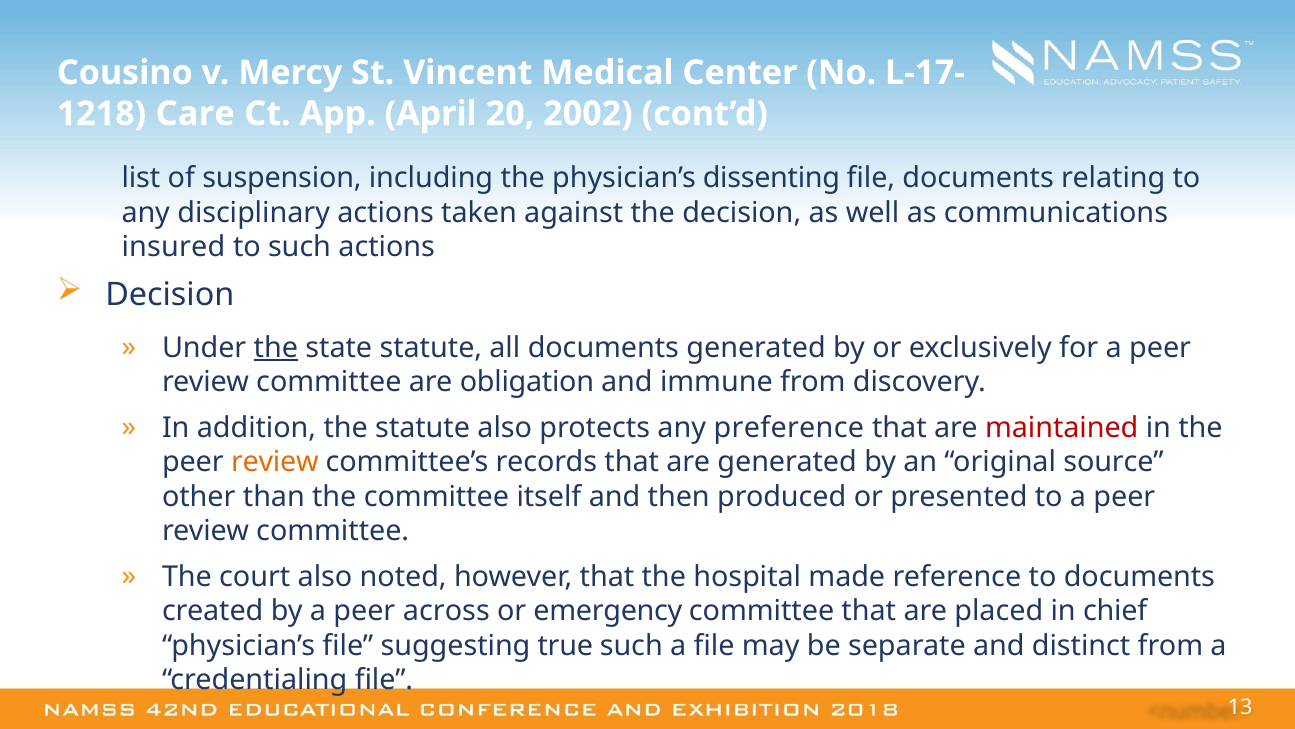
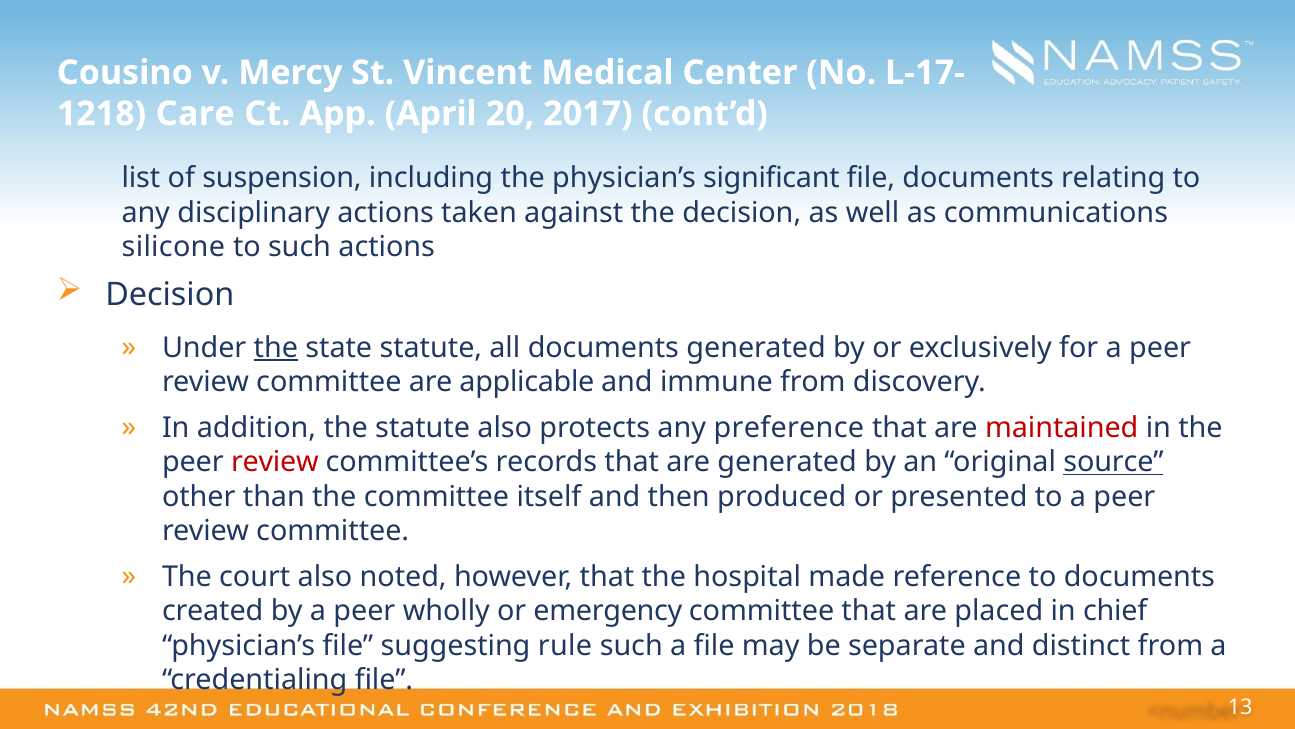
2002: 2002 -> 2017
dissenting: dissenting -> significant
insured: insured -> silicone
obligation: obligation -> applicable
review at (275, 462) colour: orange -> red
source underline: none -> present
across: across -> wholly
true: true -> rule
